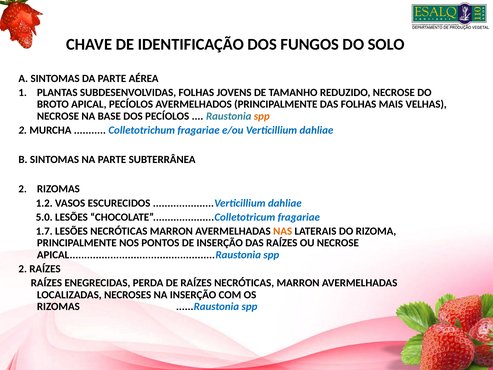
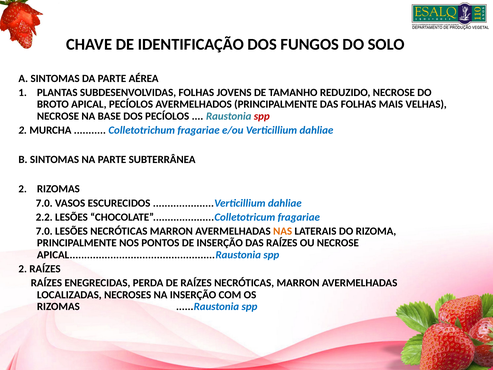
spp at (262, 116) colour: orange -> red
1.2 at (44, 203): 1.2 -> 7.0
5.0: 5.0 -> 2.2
1.7 at (44, 231): 1.7 -> 7.0
